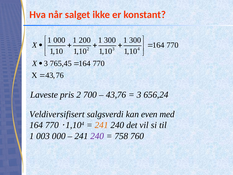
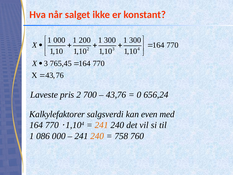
3 at (139, 95): 3 -> 0
Veldiversifisert: Veldiversifisert -> Kalkylefaktorer
003: 003 -> 086
240 at (97, 136) colour: purple -> orange
